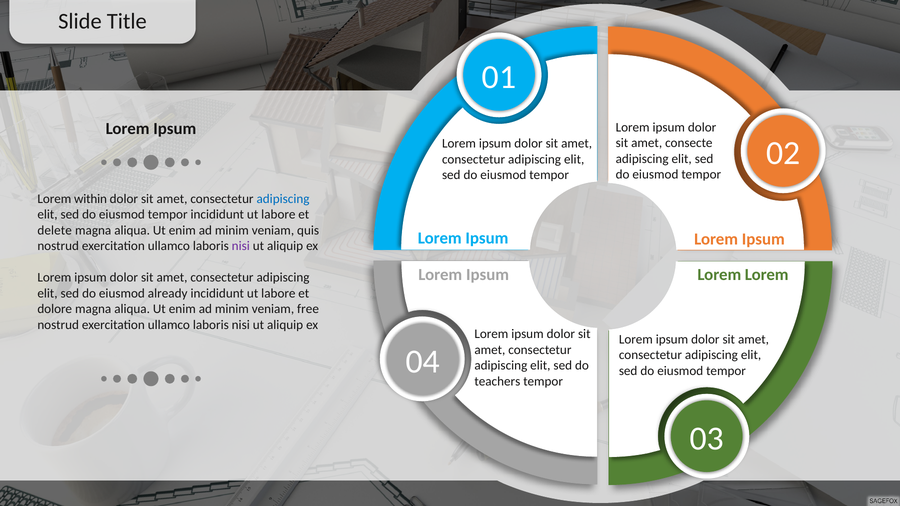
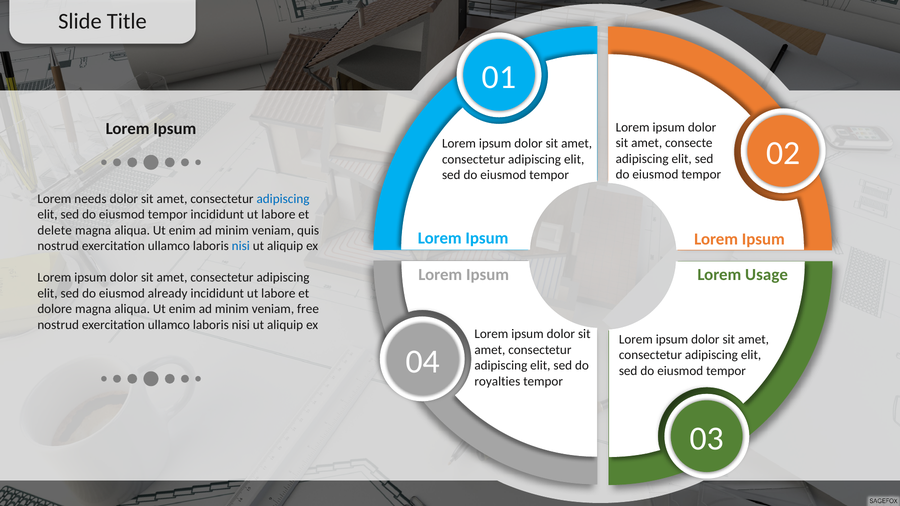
within: within -> needs
nisi at (241, 246) colour: purple -> blue
Lorem at (767, 275): Lorem -> Usage
teachers: teachers -> royalties
